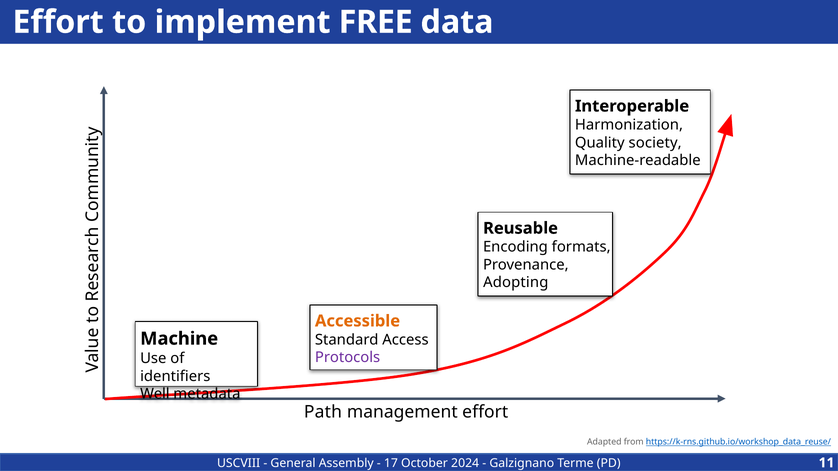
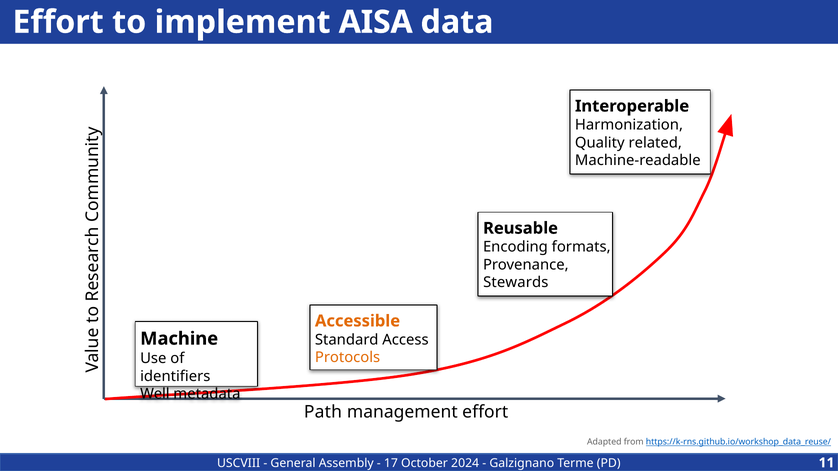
FREE: FREE -> AISA
society: society -> related
Adopting: Adopting -> Stewards
Protocols colour: purple -> orange
